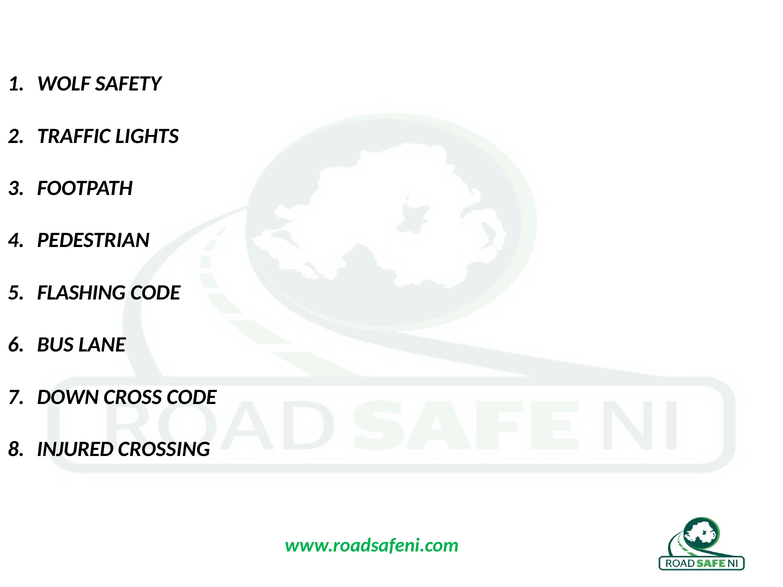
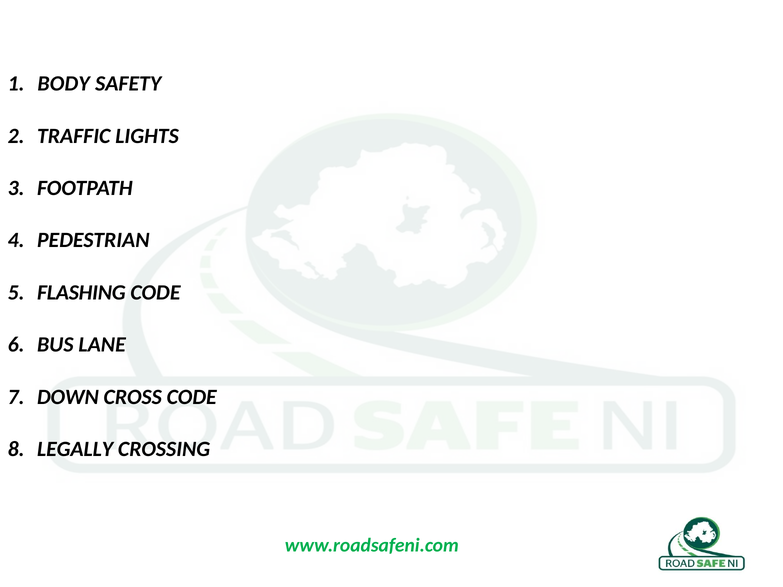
WOLF: WOLF -> BODY
INJURED: INJURED -> LEGALLY
